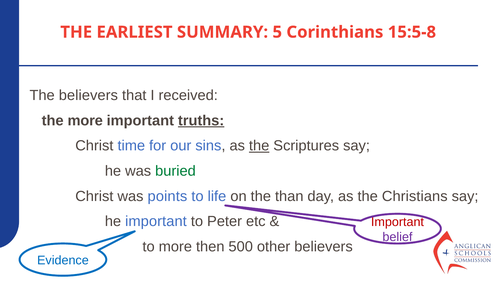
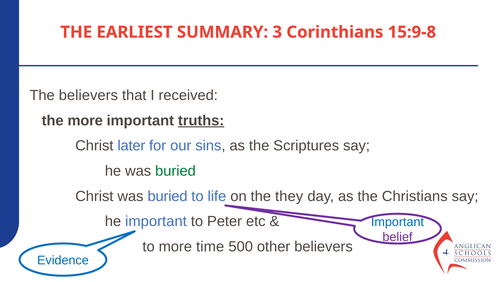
5: 5 -> 3
15:5-8: 15:5-8 -> 15:9-8
time: time -> later
the at (259, 146) underline: present -> none
Christ was points: points -> buried
than: than -> they
Important at (397, 222) colour: red -> blue
then: then -> time
